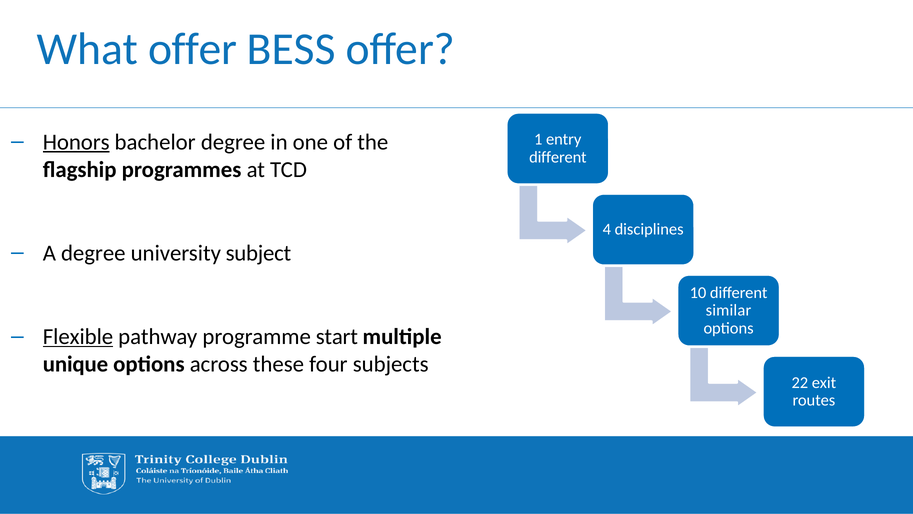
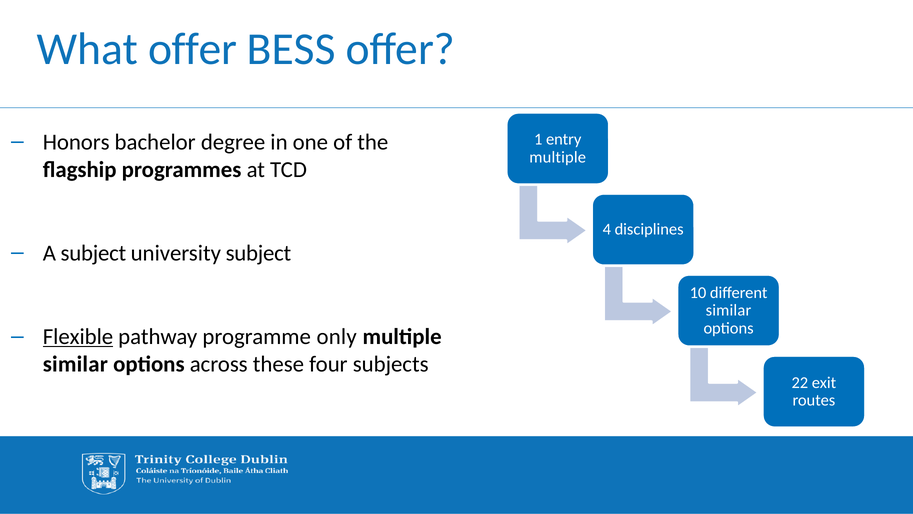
Honors underline: present -> none
different at (558, 157): different -> multiple
A degree: degree -> subject
start: start -> only
unique at (75, 364): unique -> similar
